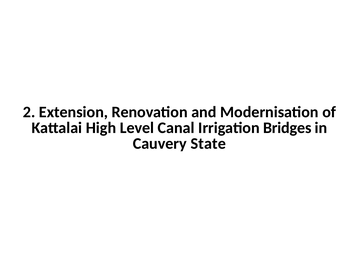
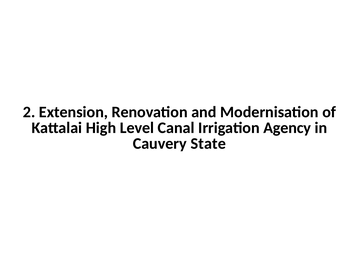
Bridges: Bridges -> Agency
